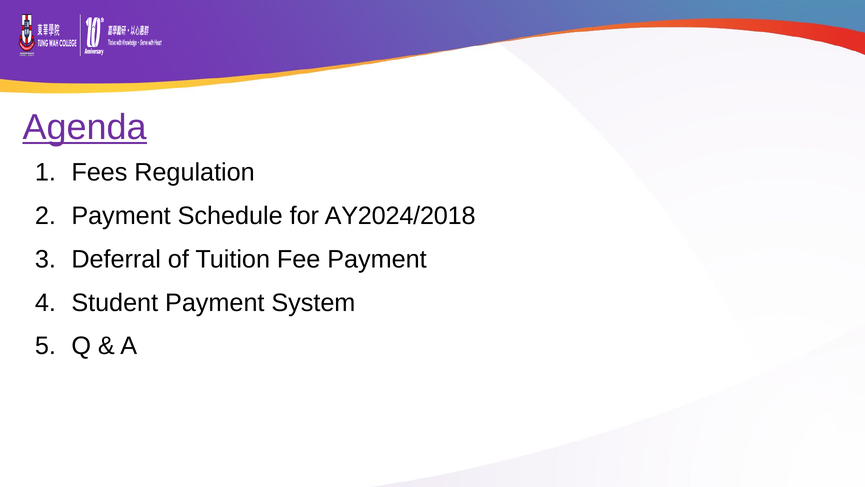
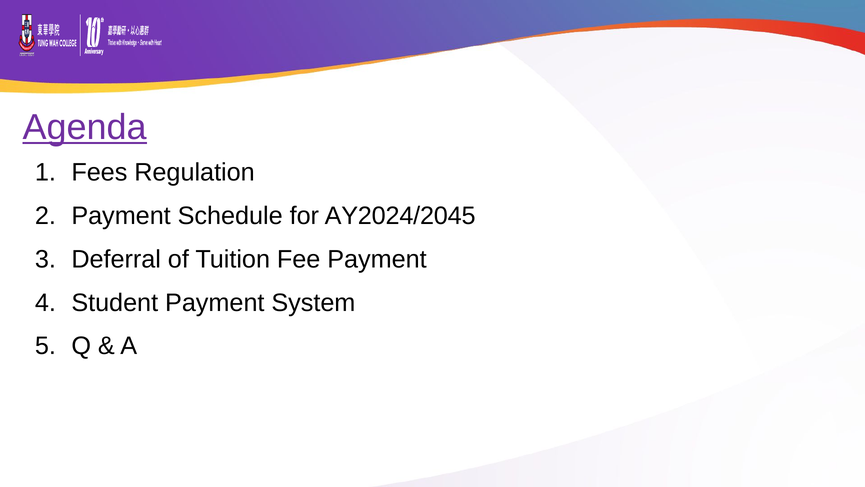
AY2024/2018: AY2024/2018 -> AY2024/2045
